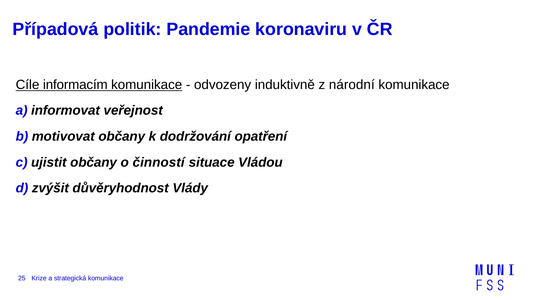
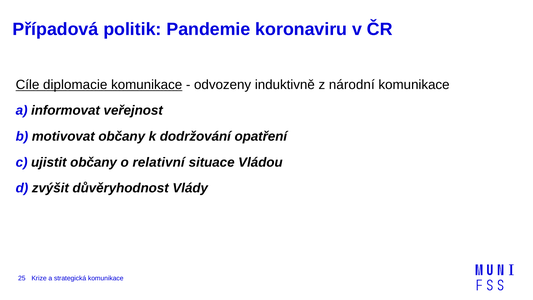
informacím: informacím -> diplomacie
činností: činností -> relativní
